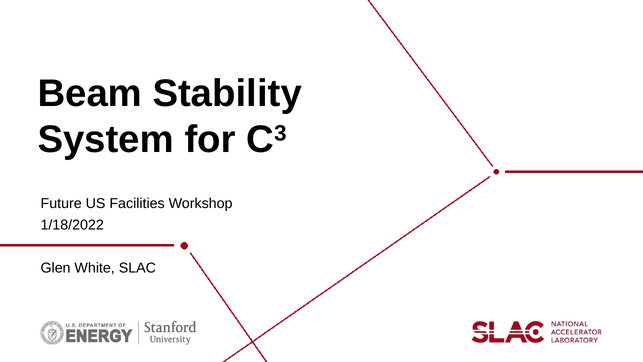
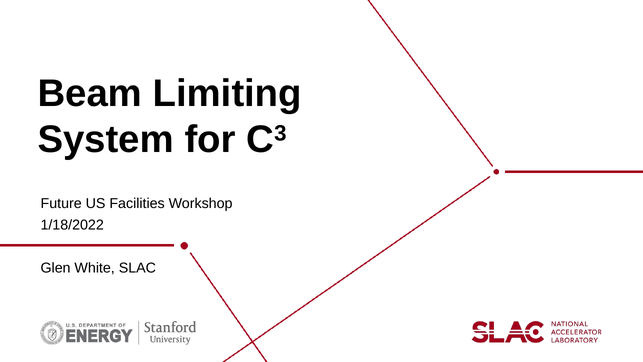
Stability: Stability -> Limiting
